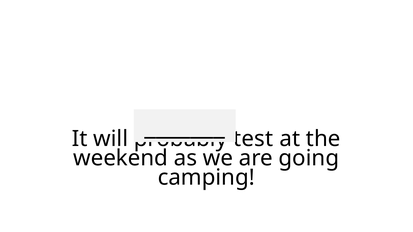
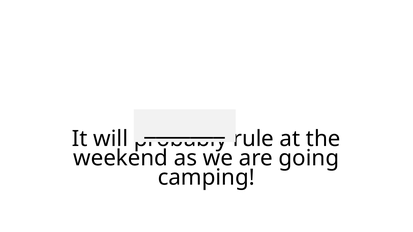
test: test -> rule
